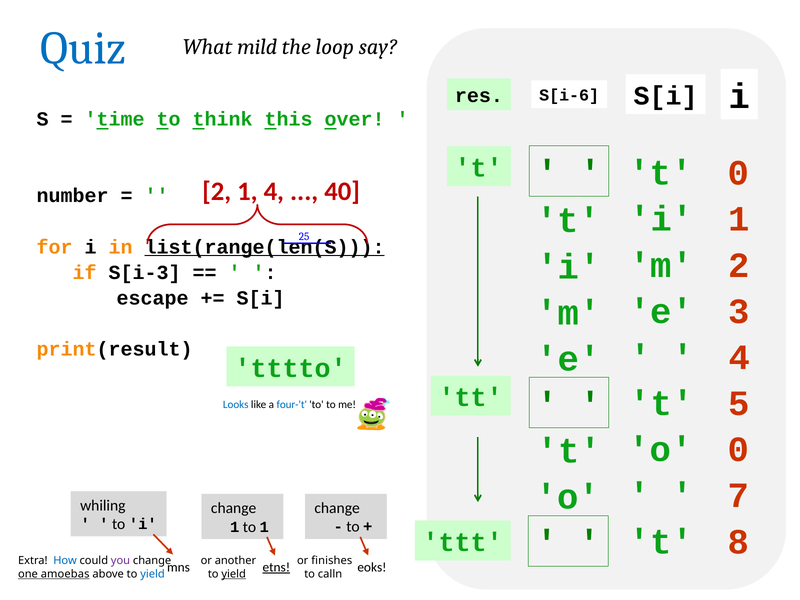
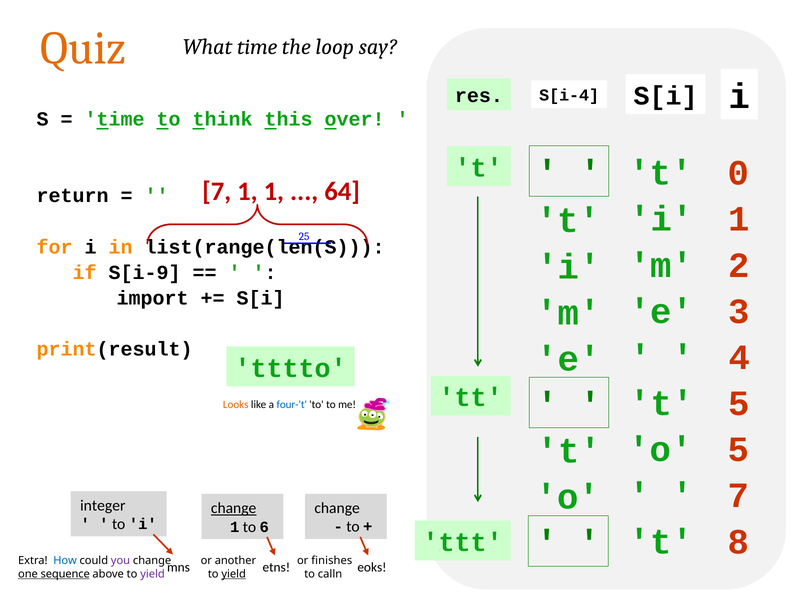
Quiz colour: blue -> orange
What mild: mild -> time
S[i-6: S[i-6 -> S[i-4
2 at (217, 191): 2 -> 7
1 4: 4 -> 1
40: 40 -> 64
number: number -> return
list(range(len(S underline: present -> none
S[i-3: S[i-3 -> S[i-9
escape: escape -> import
Looks colour: blue -> orange
t 0: 0 -> 5
whiling: whiling -> integer
change at (234, 508) underline: none -> present
to 1: 1 -> 6
etns underline: present -> none
amoebas: amoebas -> sequence
yield at (153, 574) colour: blue -> purple
